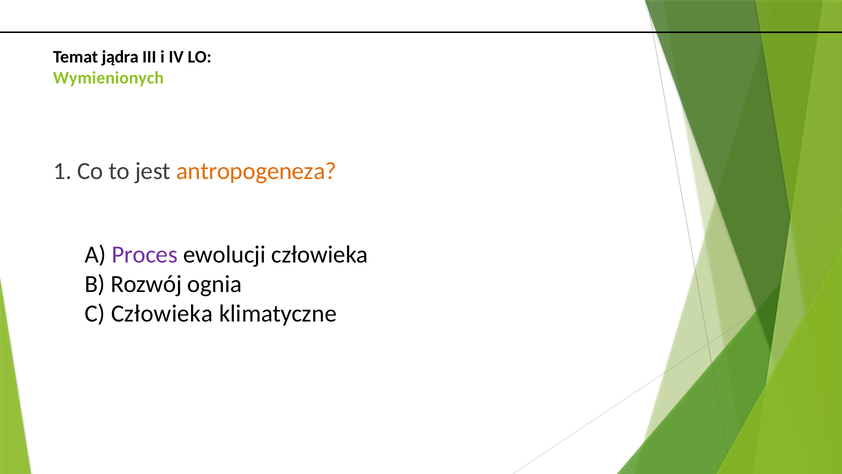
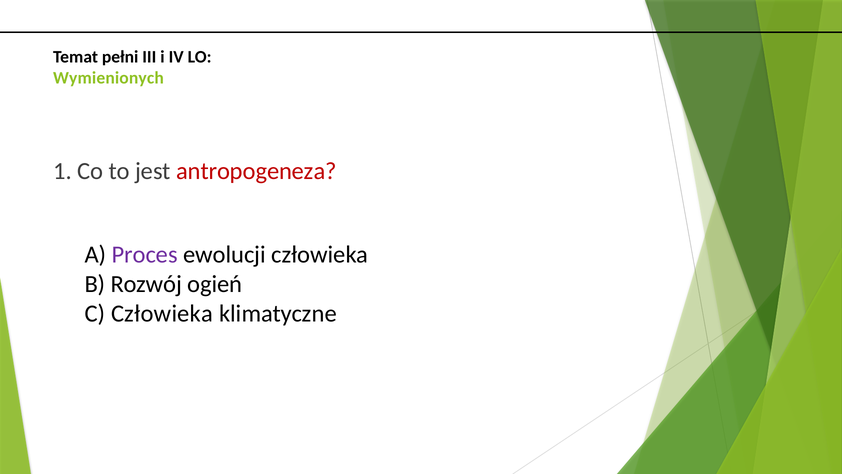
jądra: jądra -> pełni
antropogeneza colour: orange -> red
ognia: ognia -> ogień
